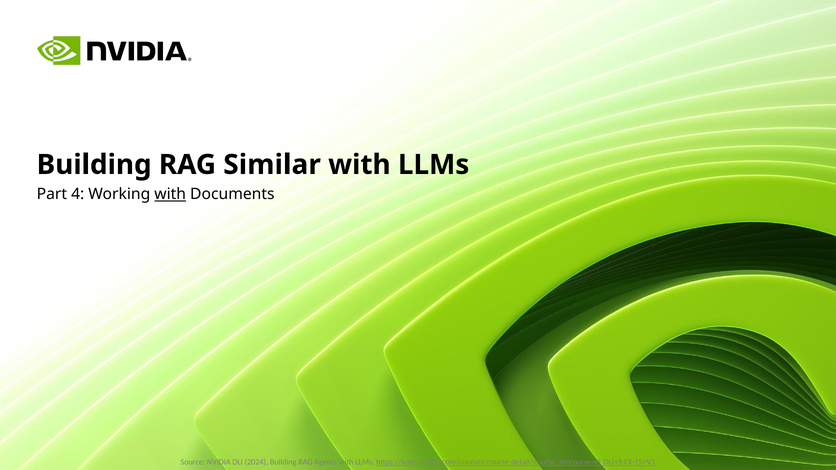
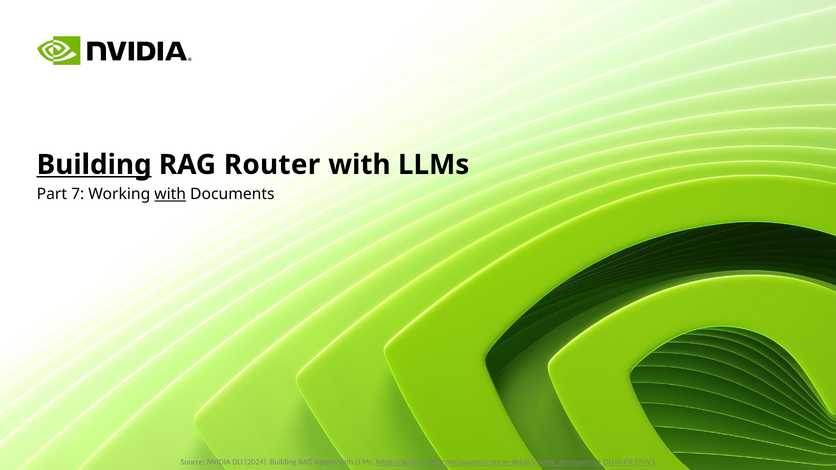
Building at (94, 165) underline: none -> present
Similar: Similar -> Router
4: 4 -> 7
